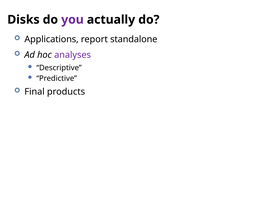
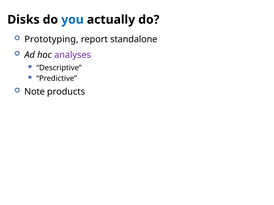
you colour: purple -> blue
Applications: Applications -> Prototyping
Final: Final -> Note
